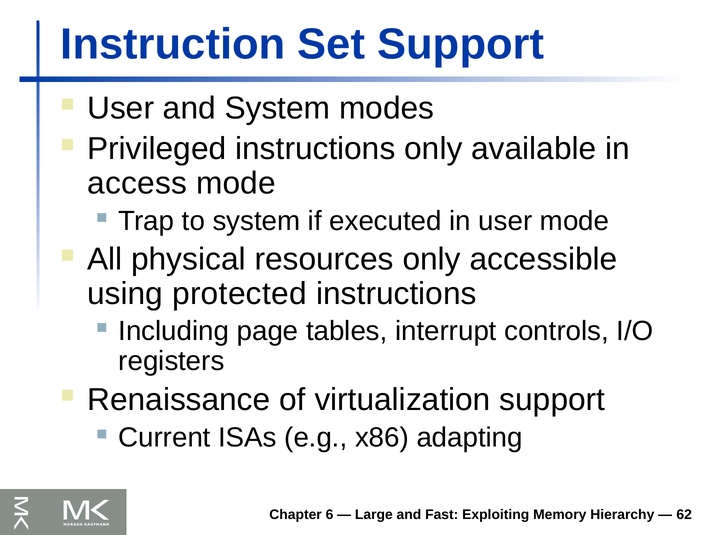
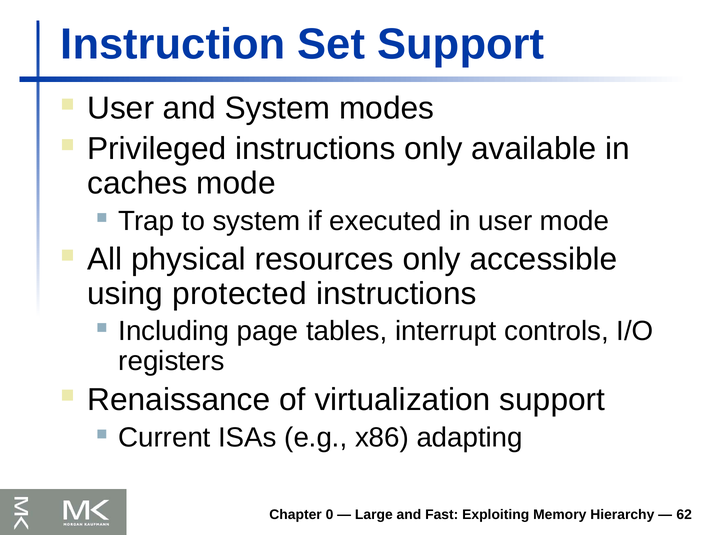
access: access -> caches
6: 6 -> 0
